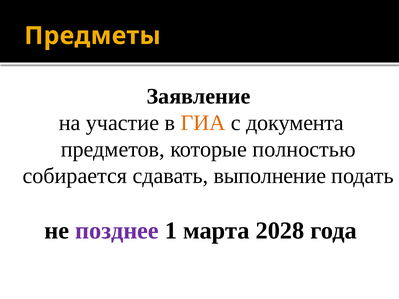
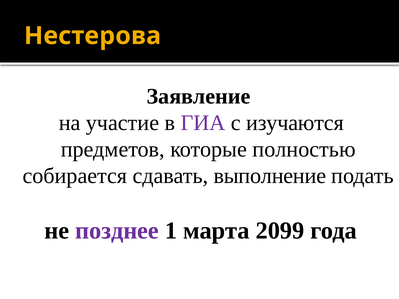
Предметы: Предметы -> Нестерова
ГИА colour: orange -> purple
документа: документа -> изучаются
2028: 2028 -> 2099
